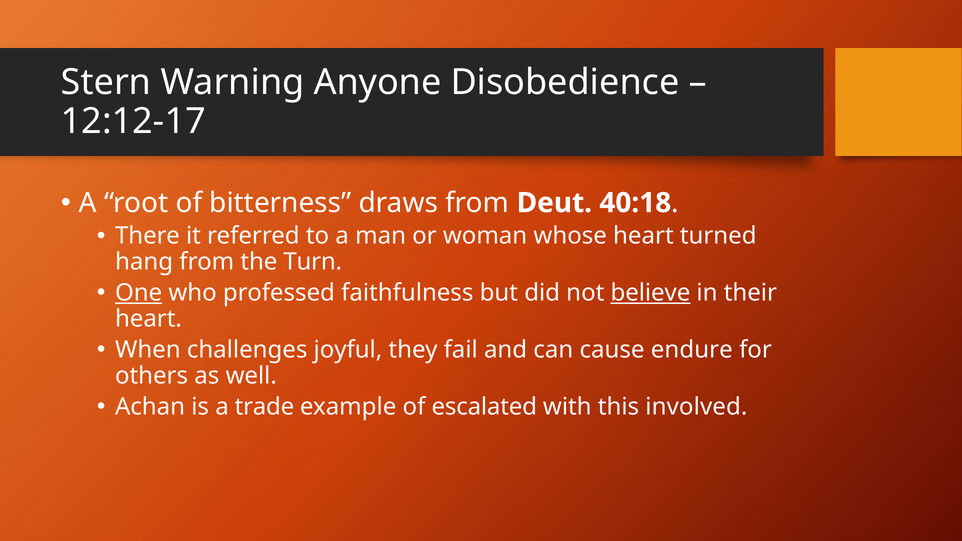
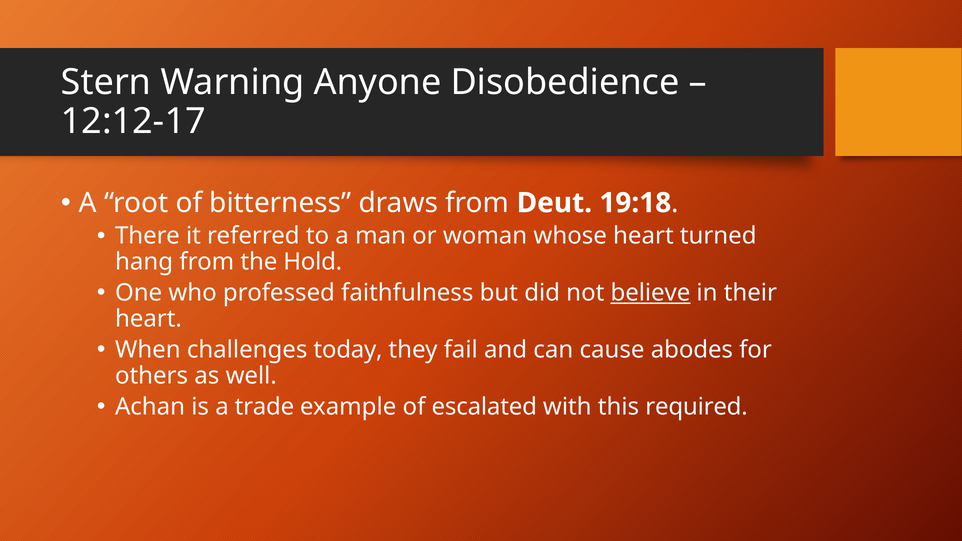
40:18: 40:18 -> 19:18
Turn: Turn -> Hold
One underline: present -> none
joyful: joyful -> today
endure: endure -> abodes
involved: involved -> required
